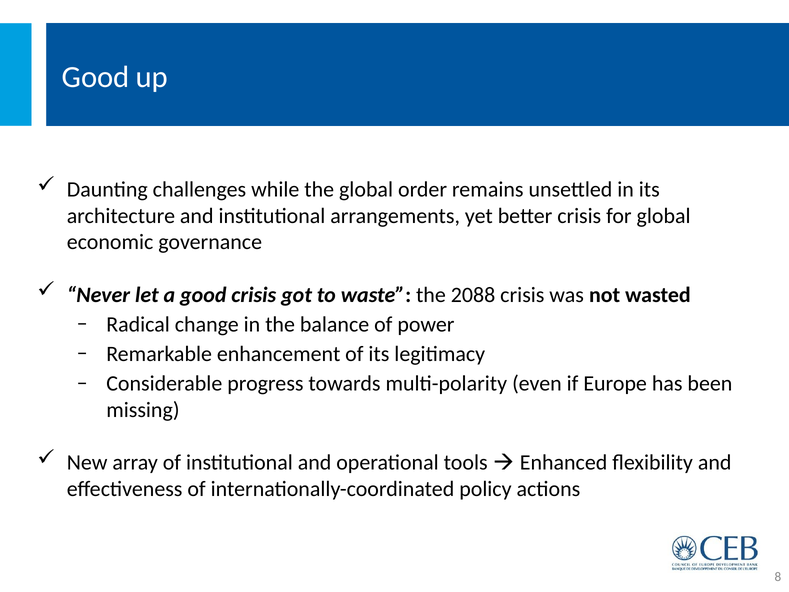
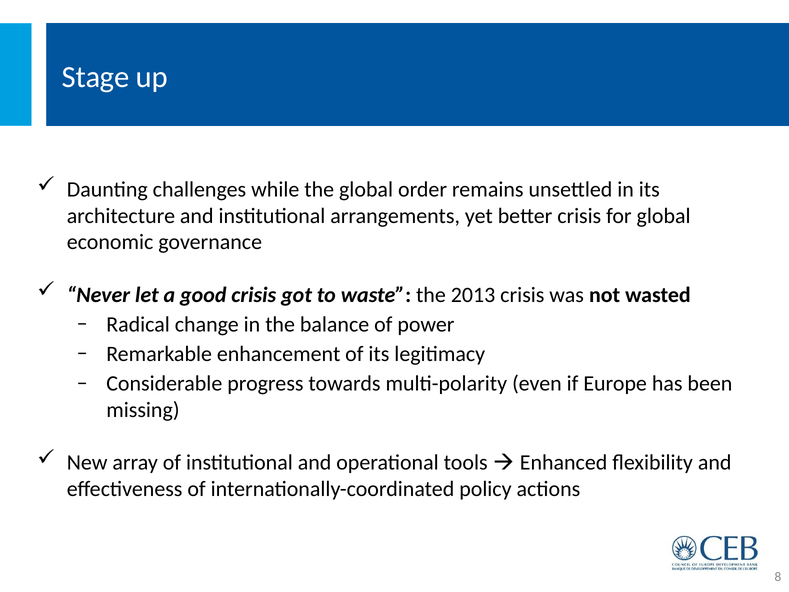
Good at (95, 77): Good -> Stage
2088: 2088 -> 2013
